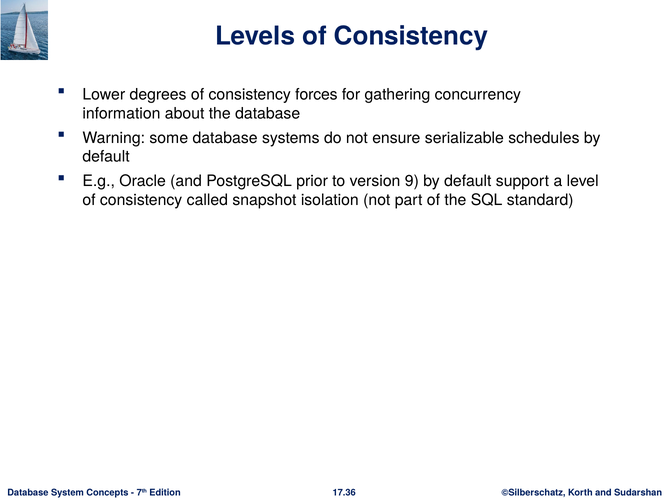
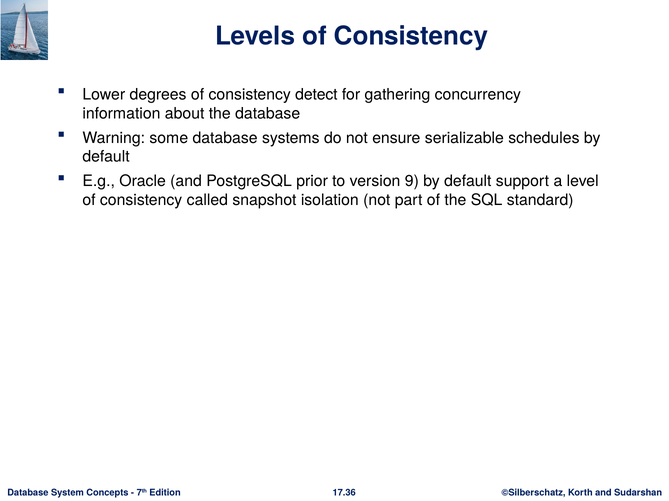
forces: forces -> detect
